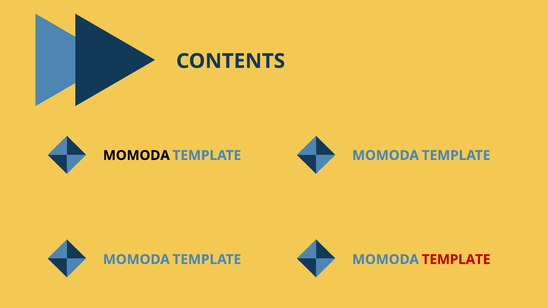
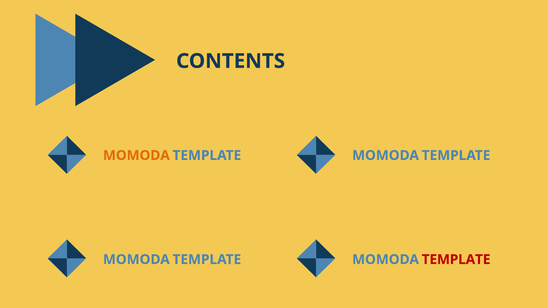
MOMODA at (136, 156) colour: black -> orange
